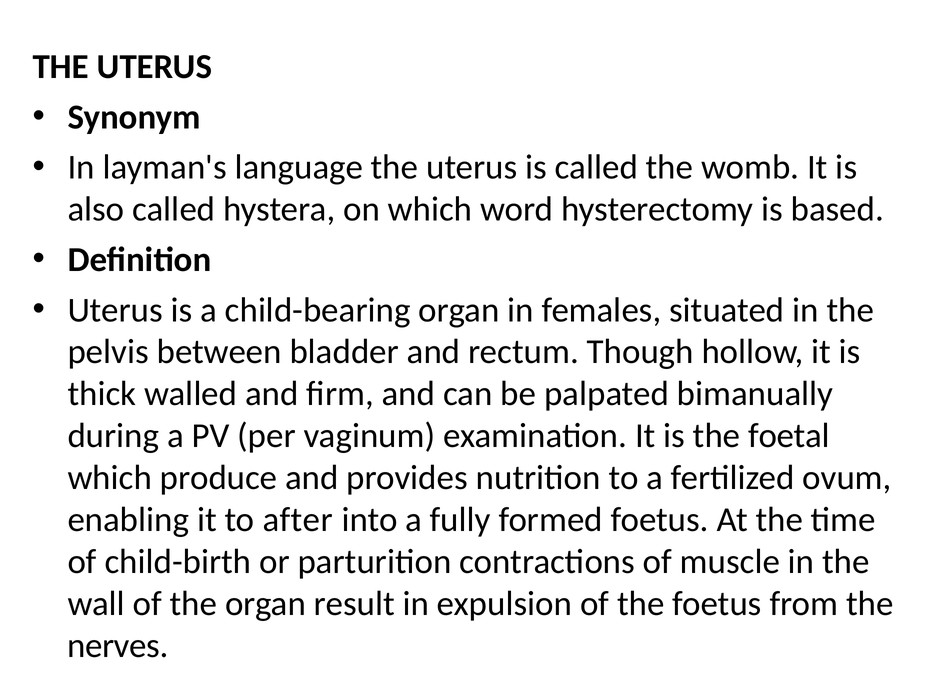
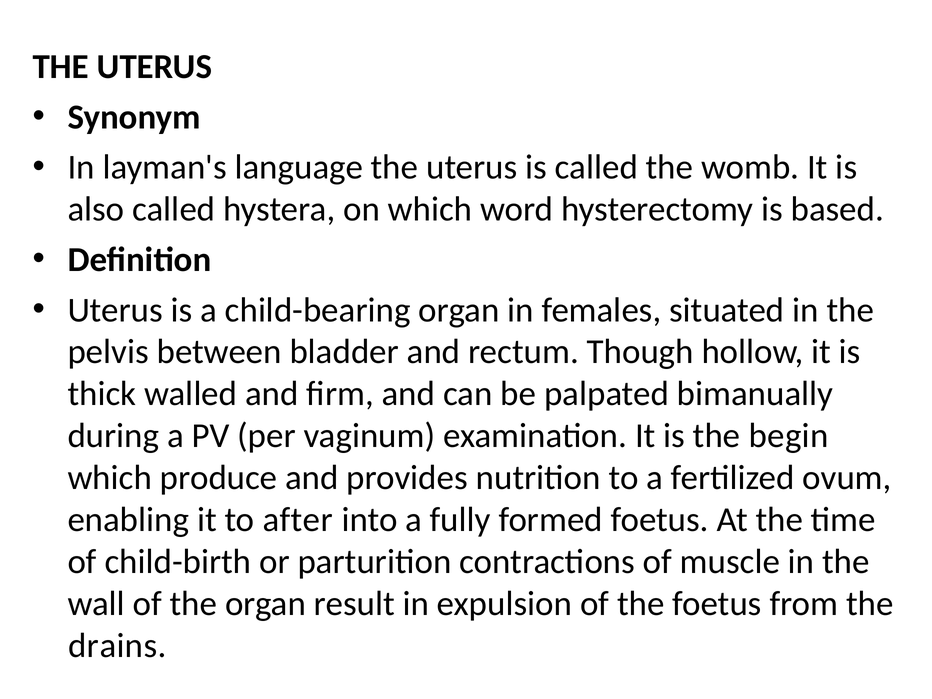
foetal: foetal -> begin
nerves: nerves -> drains
